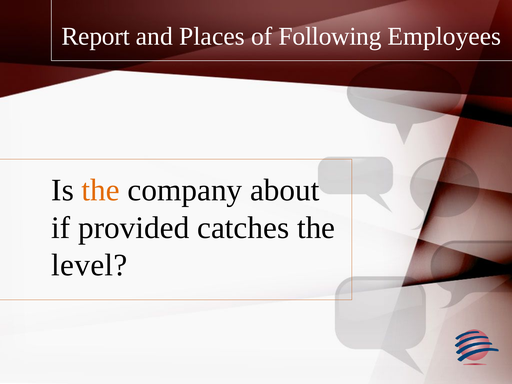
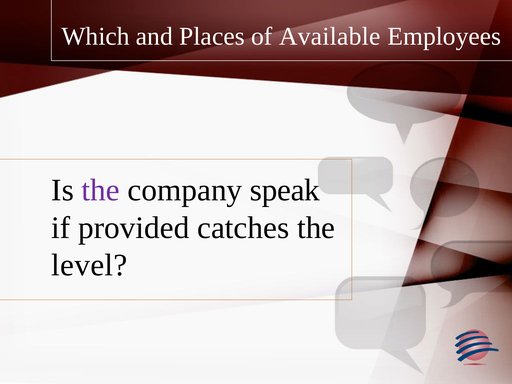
Report: Report -> Which
Following: Following -> Available
the at (101, 190) colour: orange -> purple
about: about -> speak
